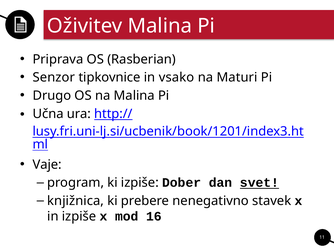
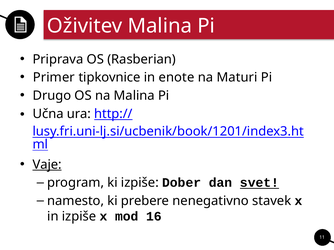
Senzor: Senzor -> Primer
vsako: vsako -> enote
Vaje underline: none -> present
knjižnica: knjižnica -> namesto
